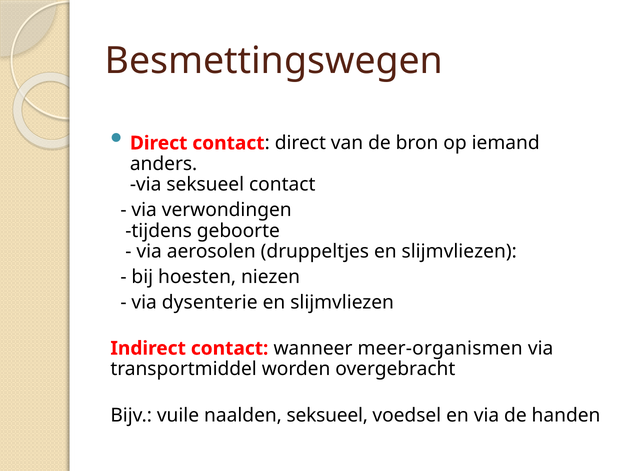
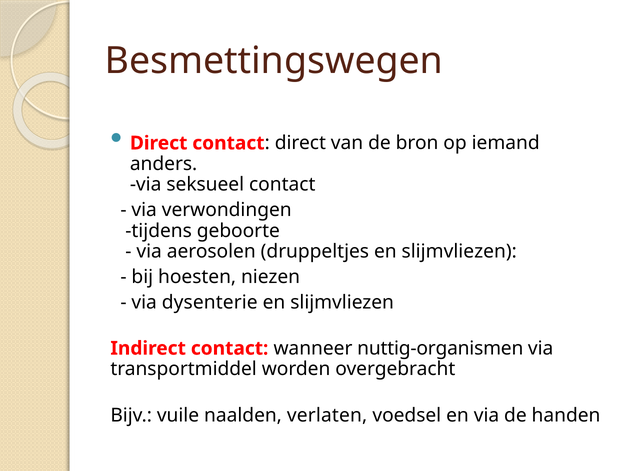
meer-organismen: meer-organismen -> nuttig-organismen
naalden seksueel: seksueel -> verlaten
